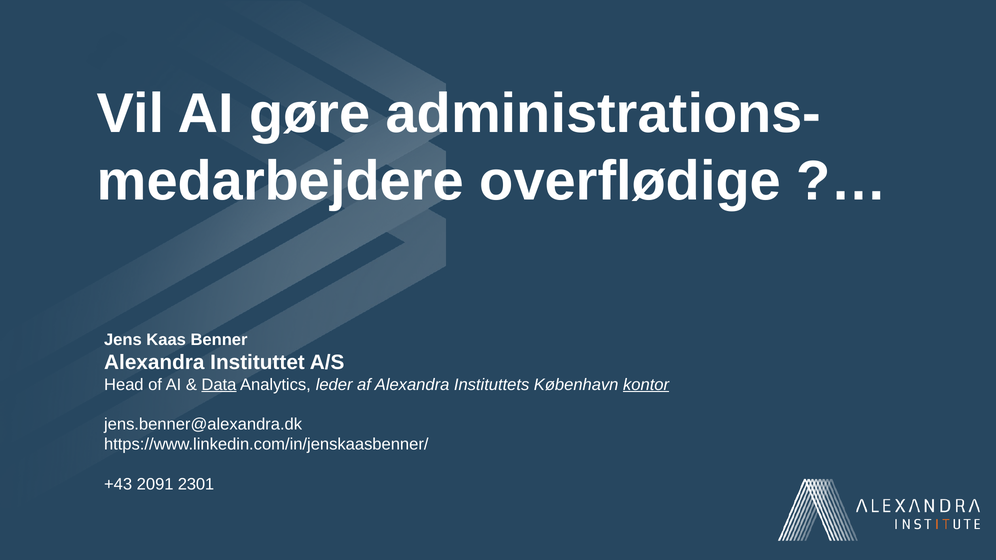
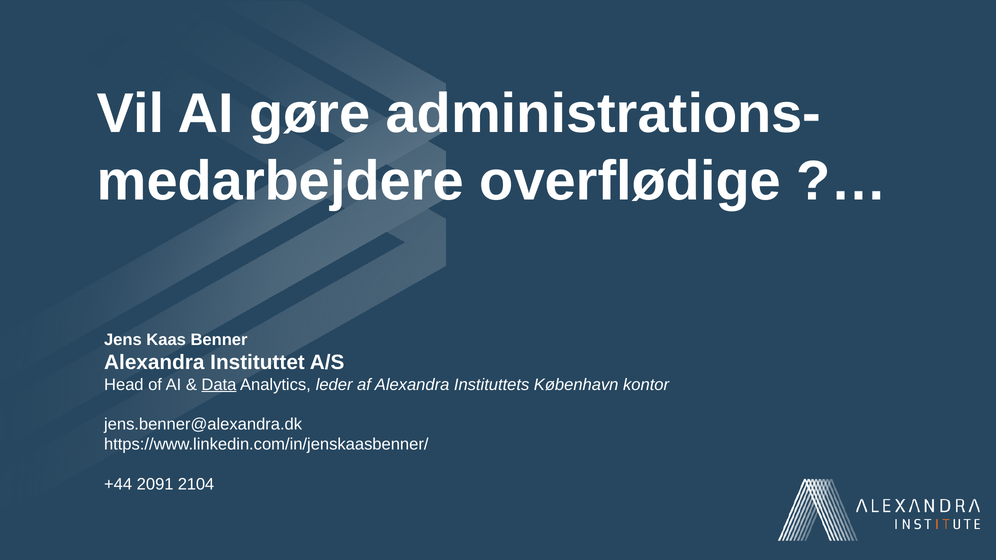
kontor underline: present -> none
+43: +43 -> +44
2301: 2301 -> 2104
